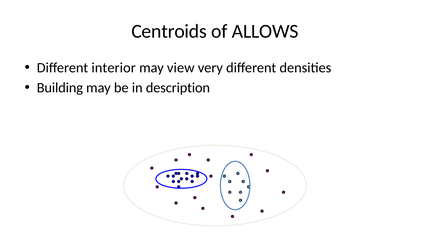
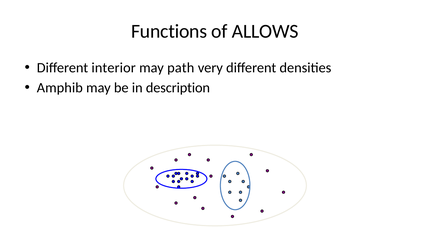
Centroids: Centroids -> Functions
view: view -> path
Building: Building -> Amphib
